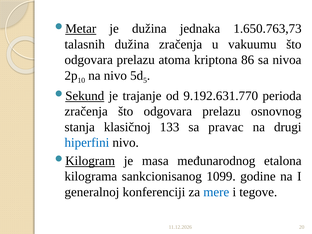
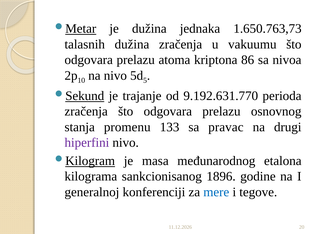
klasičnoj: klasičnoj -> promenu
hiperfini colour: blue -> purple
1099: 1099 -> 1896
